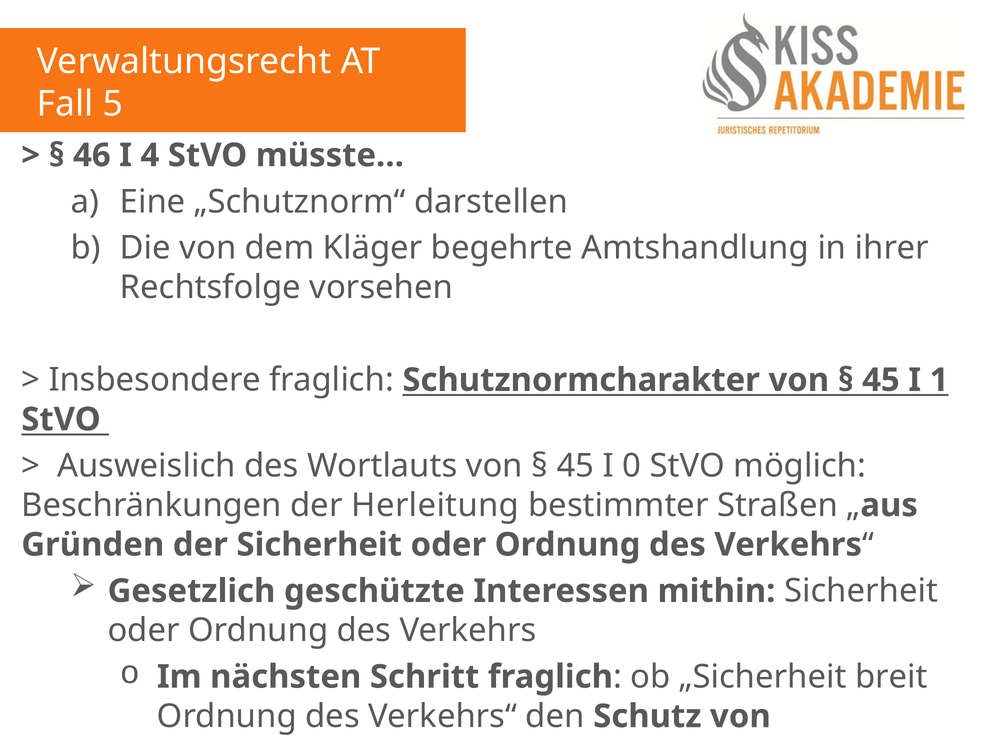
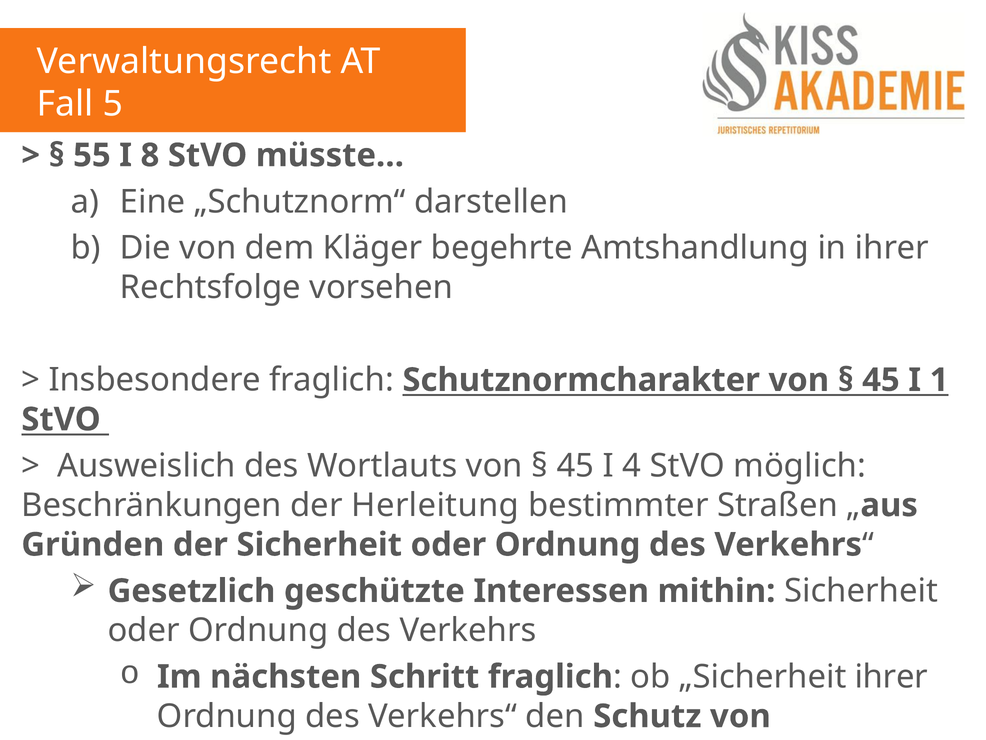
46: 46 -> 55
4: 4 -> 8
0: 0 -> 4
„Sicherheit breit: breit -> ihrer
